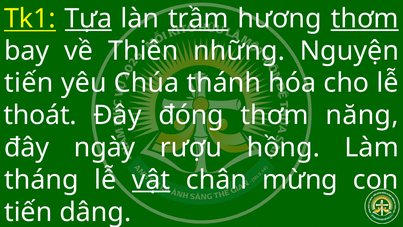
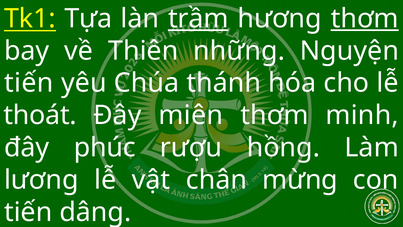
Tựa underline: present -> none
đóng: đóng -> miên
năng: năng -> minh
ngày: ngày -> phúc
tháng: tháng -> lương
vật underline: present -> none
